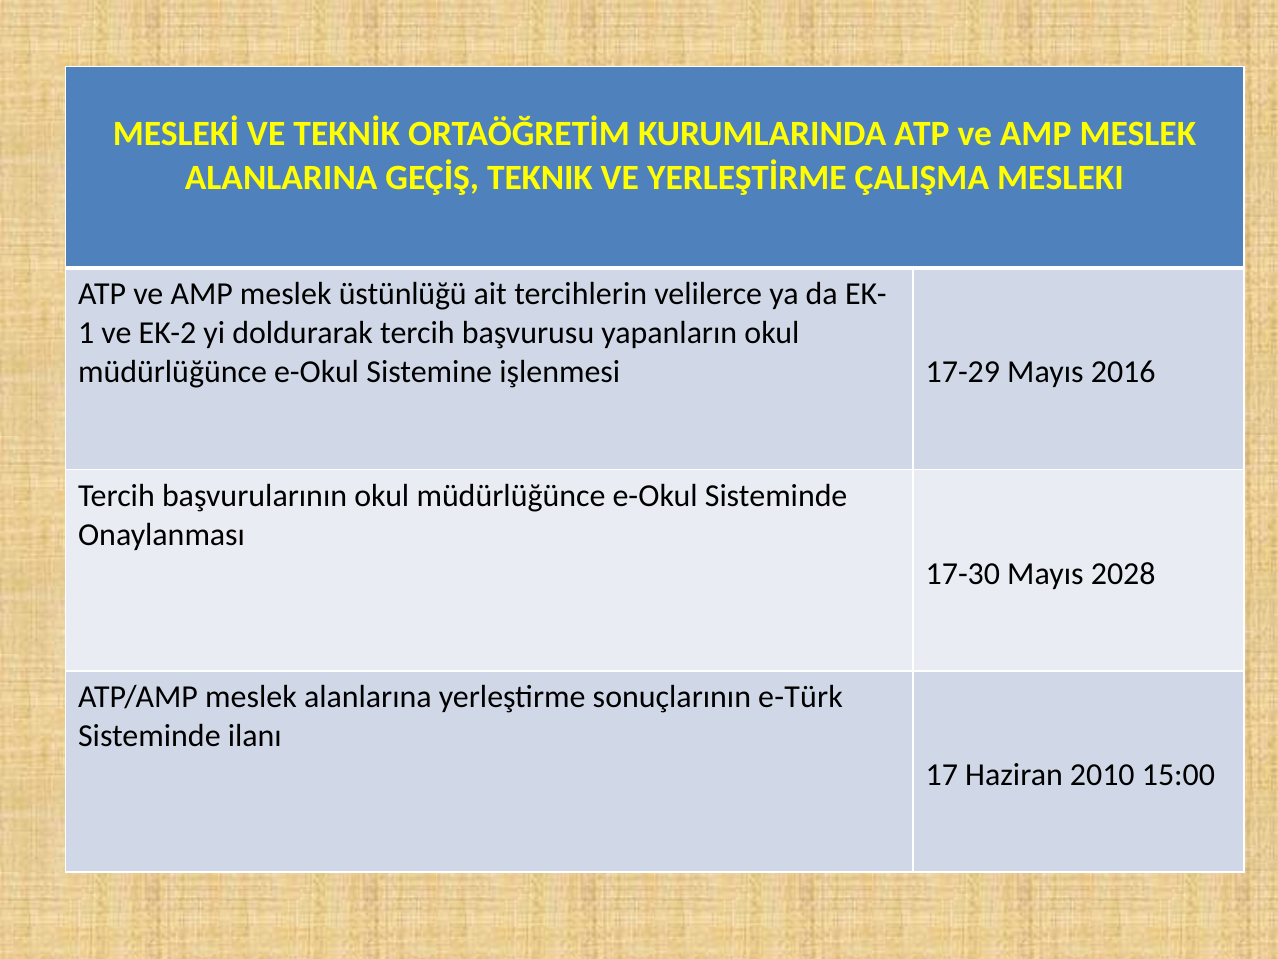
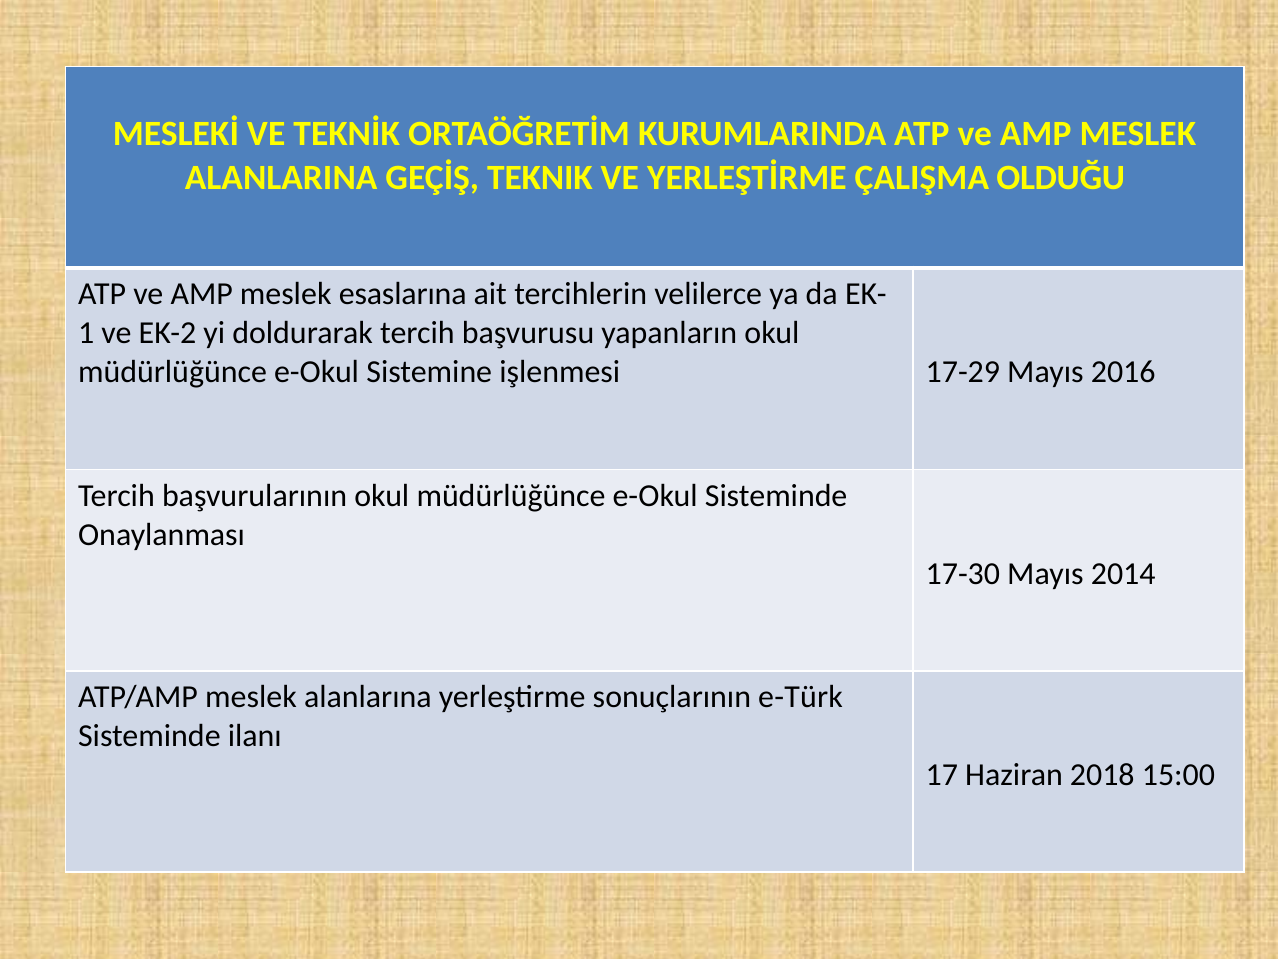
MESLEKI: MESLEKI -> OLDUĞU
üstünlüğü: üstünlüğü -> esaslarına
2028: 2028 -> 2014
2010: 2010 -> 2018
